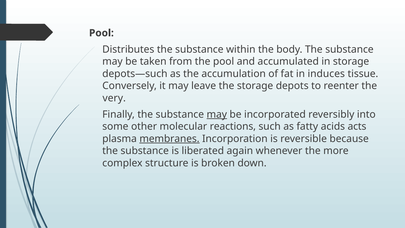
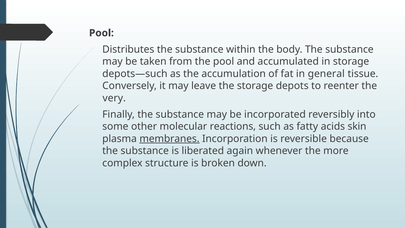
induces: induces -> general
may at (217, 114) underline: present -> none
acts: acts -> skin
